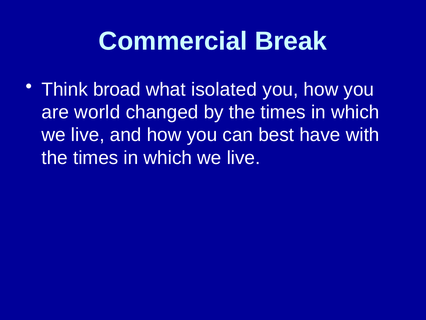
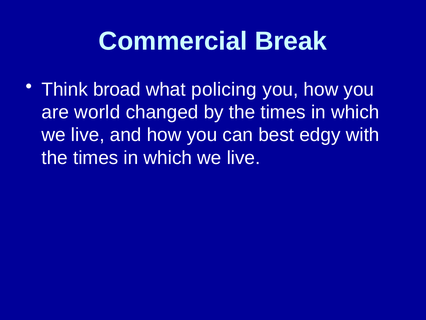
isolated: isolated -> policing
have: have -> edgy
